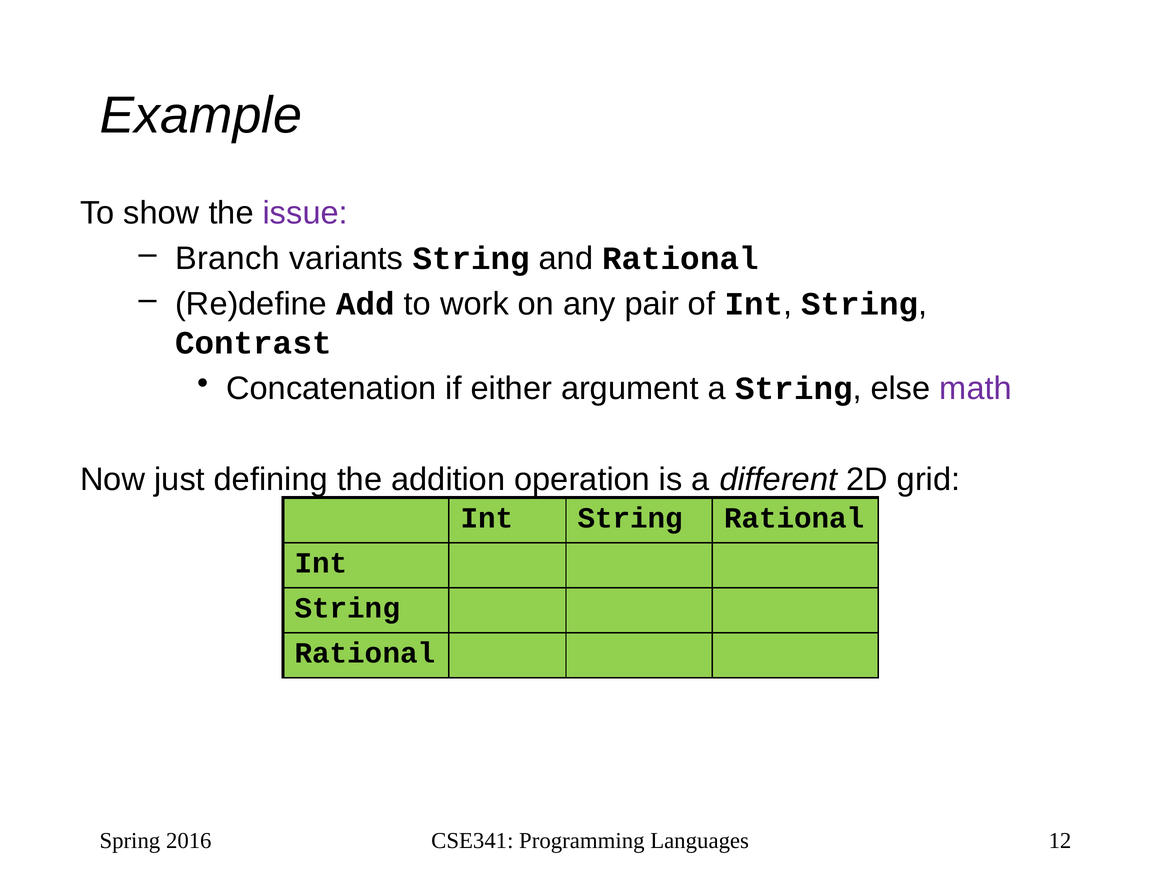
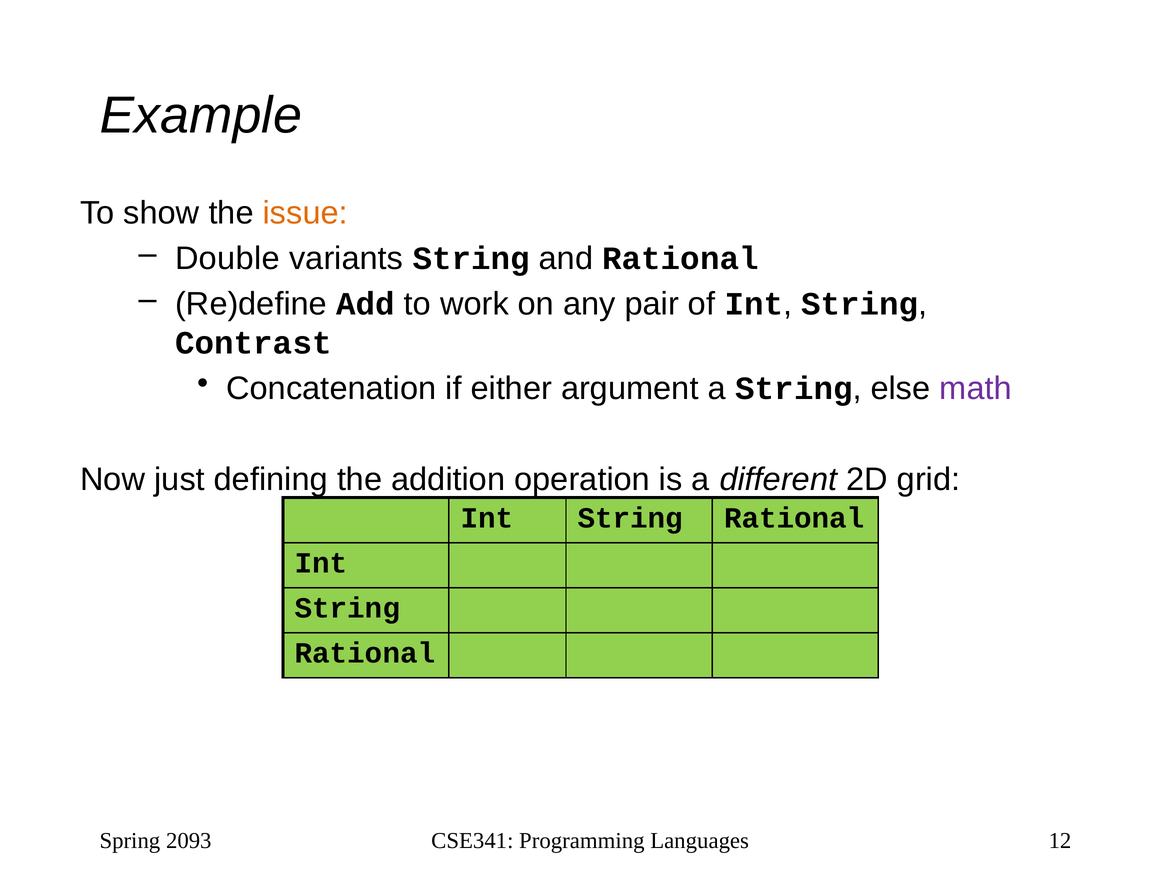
issue colour: purple -> orange
Branch: Branch -> Double
2016: 2016 -> 2093
